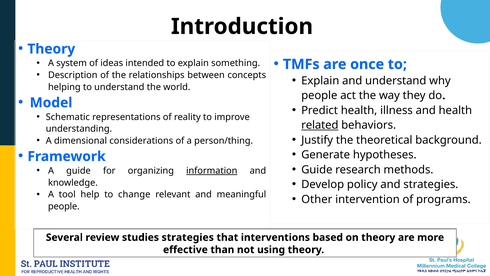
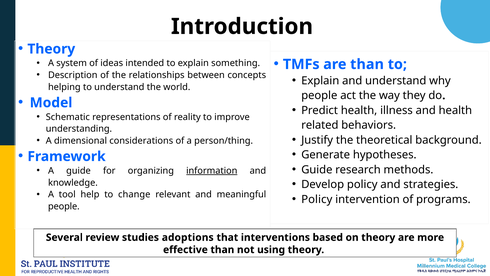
are once: once -> than
related underline: present -> none
Other at (317, 199): Other -> Policy
studies strategies: strategies -> adoptions
